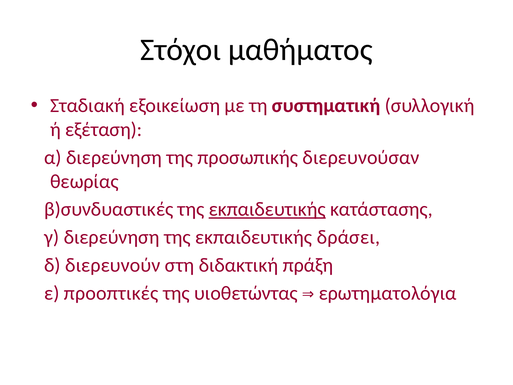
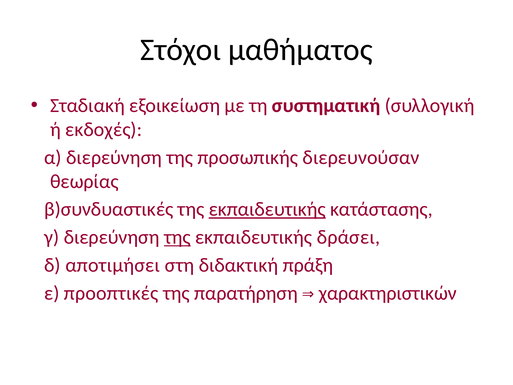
εξέταση: εξέταση -> εκδοχές
της at (177, 237) underline: none -> present
διερευνούν: διερευνούν -> αποτιμήσει
υιοθετώντας: υιοθετώντας -> παρατήρηση
ερωτηματολόγια: ερωτηματολόγια -> χαρακτηριστικών
